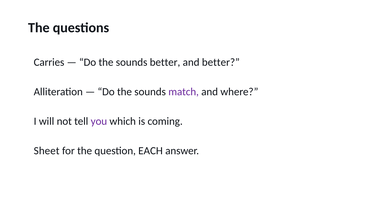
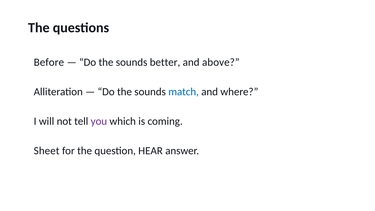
Carries: Carries -> Before
and better: better -> above
match colour: purple -> blue
EACH: EACH -> HEAR
